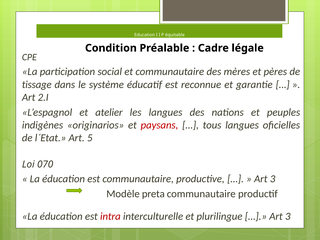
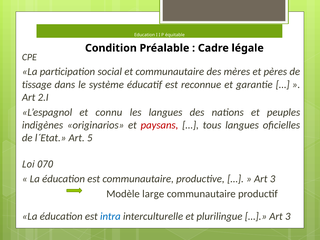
atelier: atelier -> connu
preta: preta -> large
intra colour: red -> blue
